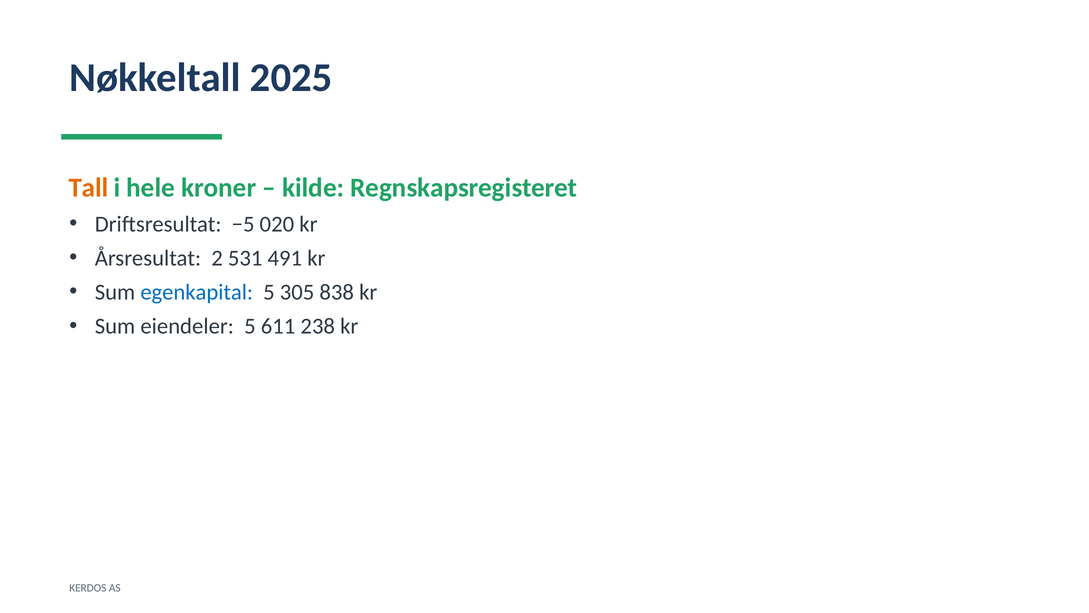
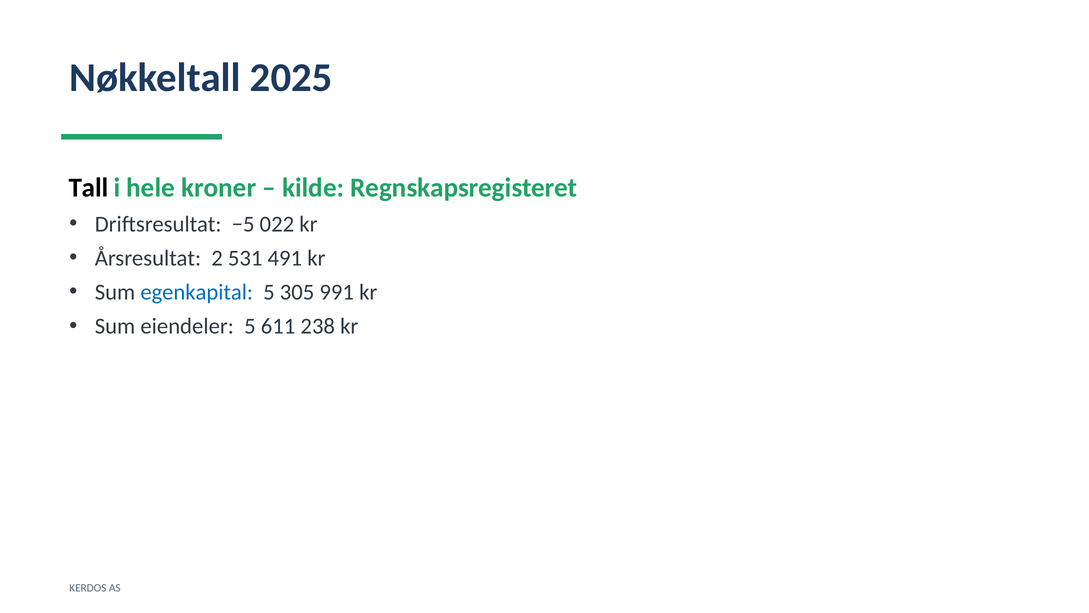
Tall colour: orange -> black
020: 020 -> 022
838: 838 -> 991
